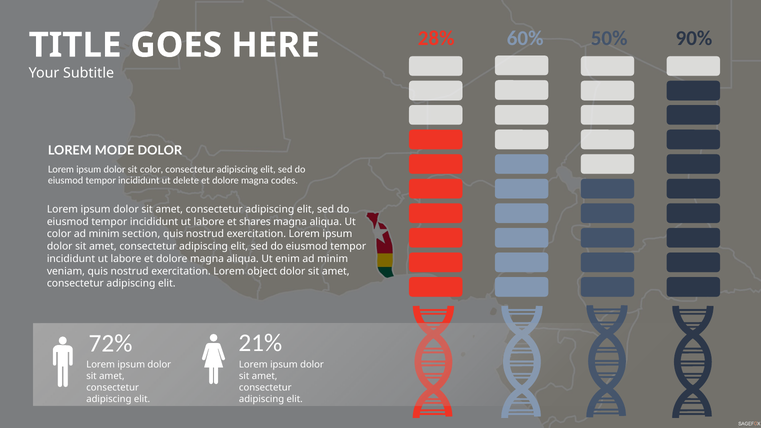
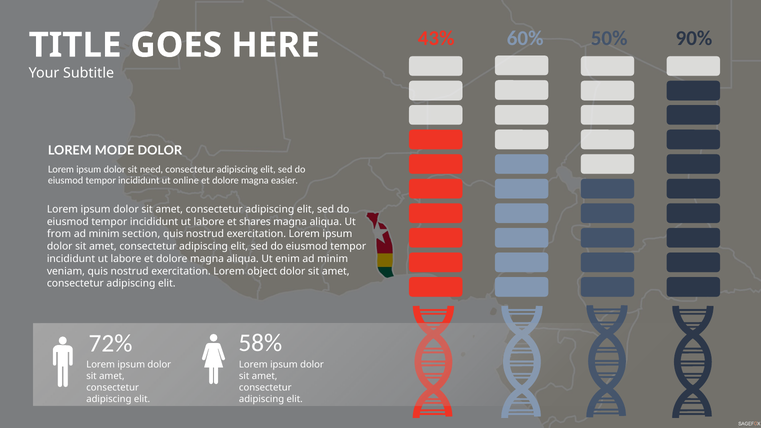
28%: 28% -> 43%
sit color: color -> need
delete: delete -> online
codes: codes -> easier
color at (59, 234): color -> from
21%: 21% -> 58%
